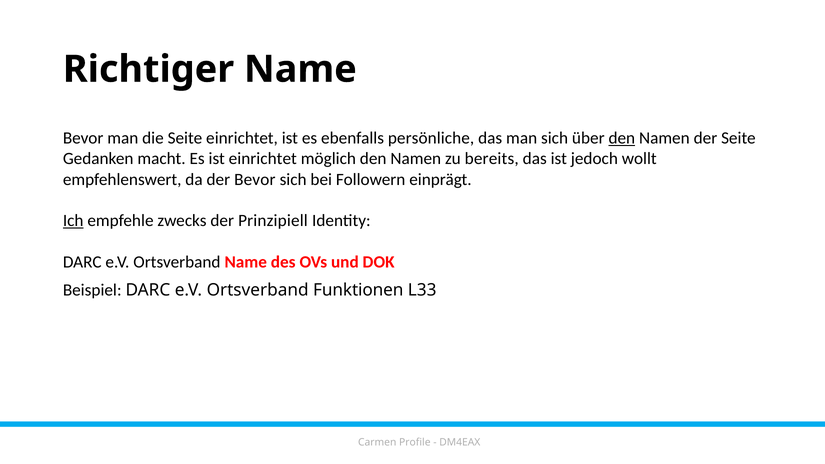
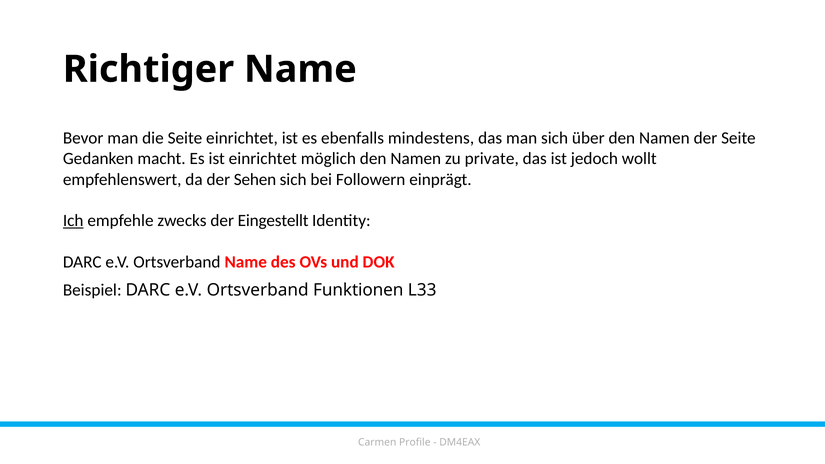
persönliche: persönliche -> mindestens
den at (622, 138) underline: present -> none
bereits: bereits -> private
der Bevor: Bevor -> Sehen
Prinzipiell: Prinzipiell -> Eingestellt
